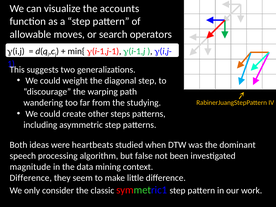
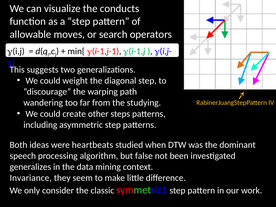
accounts: accounts -> conducts
magnitude: magnitude -> generalizes
Difference at (31, 178): Difference -> Invariance
